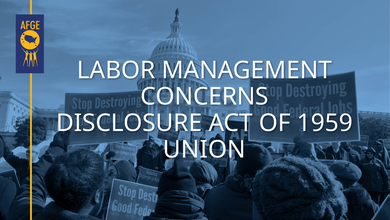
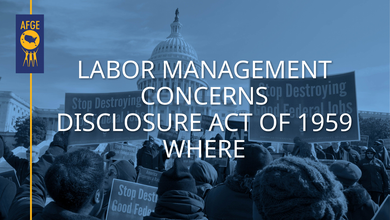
UNION: UNION -> WHERE
